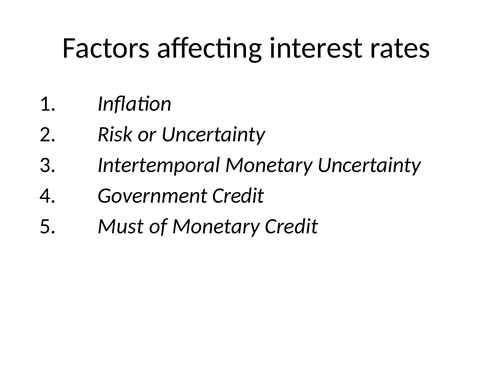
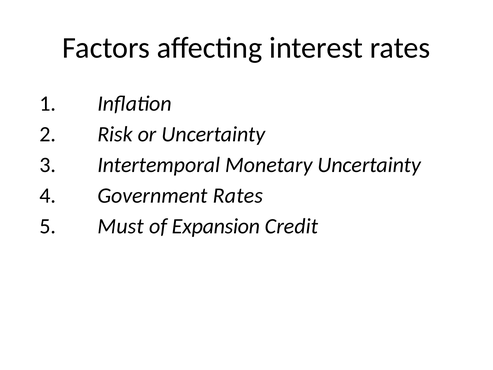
Government Credit: Credit -> Rates
of Monetary: Monetary -> Expansion
